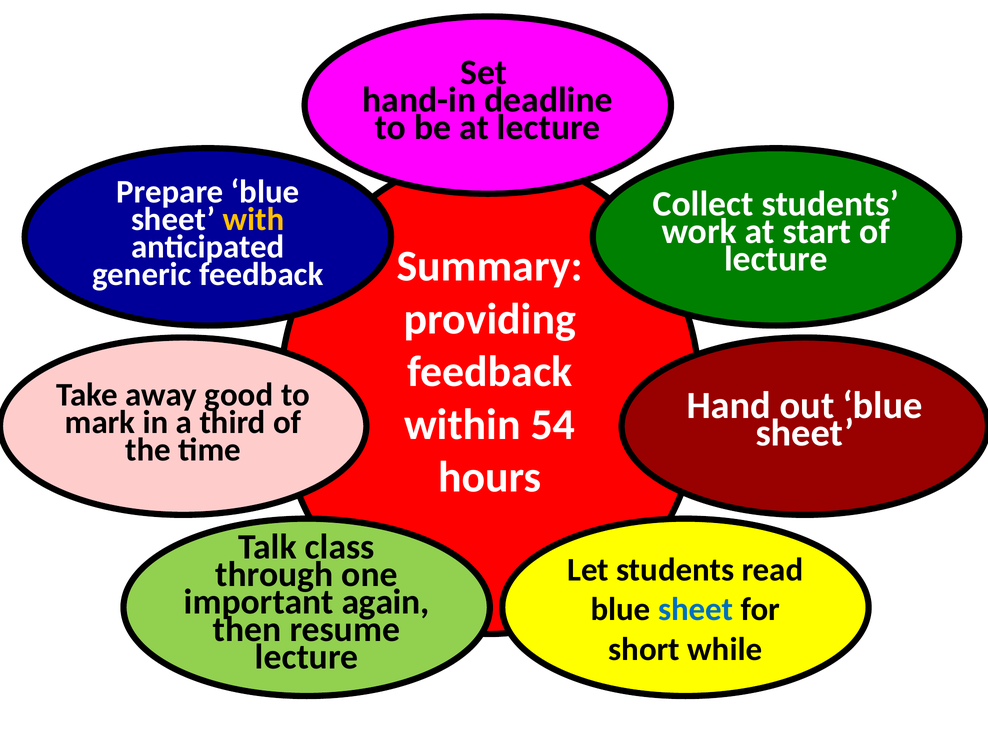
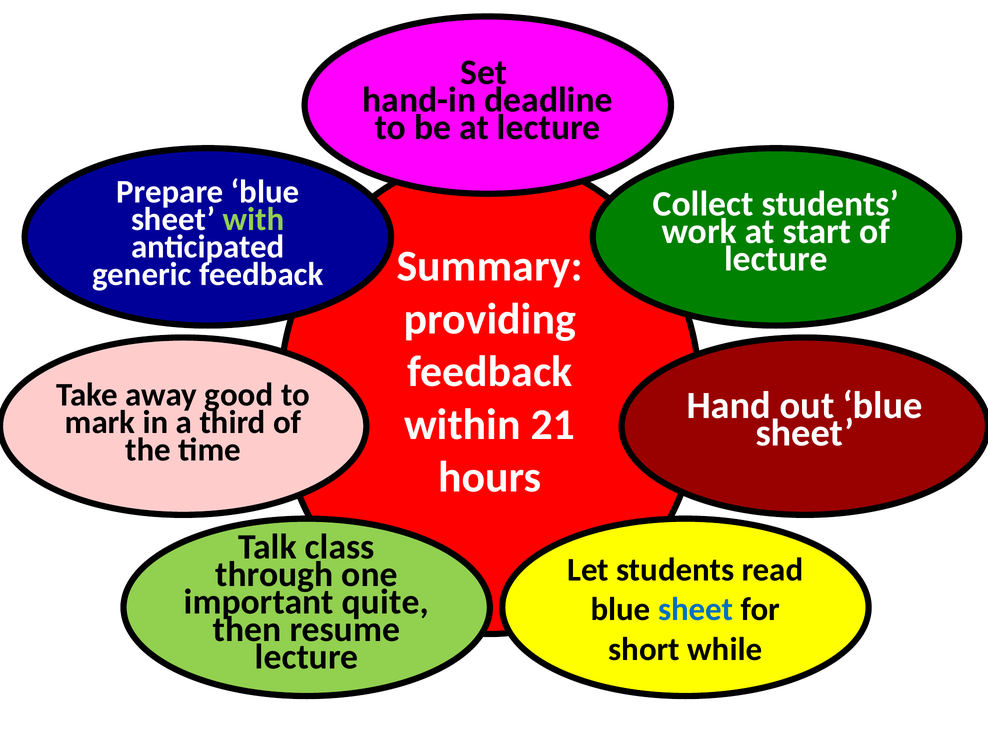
with colour: yellow -> light green
54: 54 -> 21
again: again -> quite
